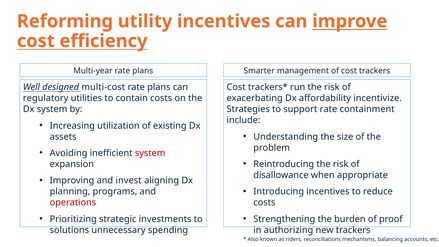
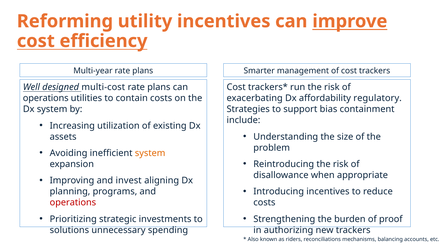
regulatory at (46, 98): regulatory -> operations
incentivize: incentivize -> regulatory
support rate: rate -> bias
system at (150, 153) colour: red -> orange
